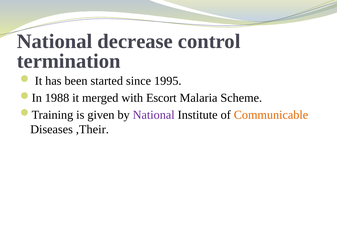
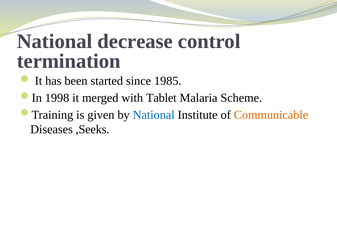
1995: 1995 -> 1985
1988: 1988 -> 1998
Escort: Escort -> Tablet
National at (154, 115) colour: purple -> blue
,Their: ,Their -> ,Seeks
